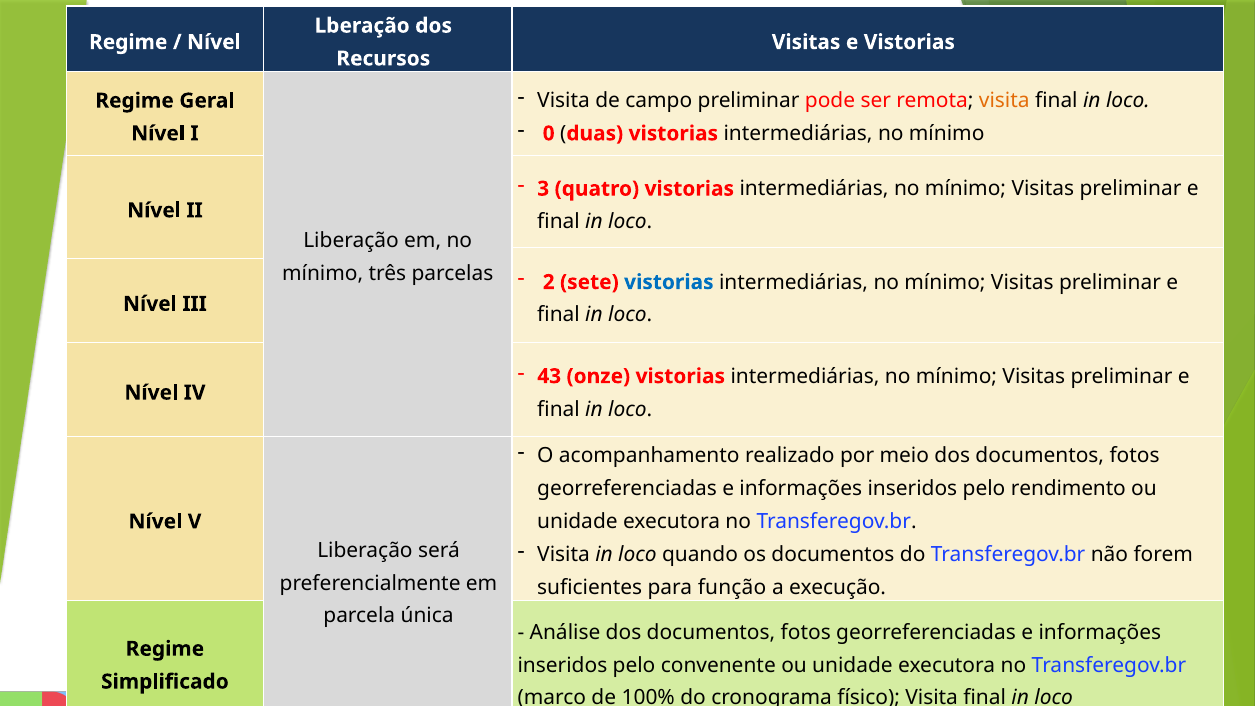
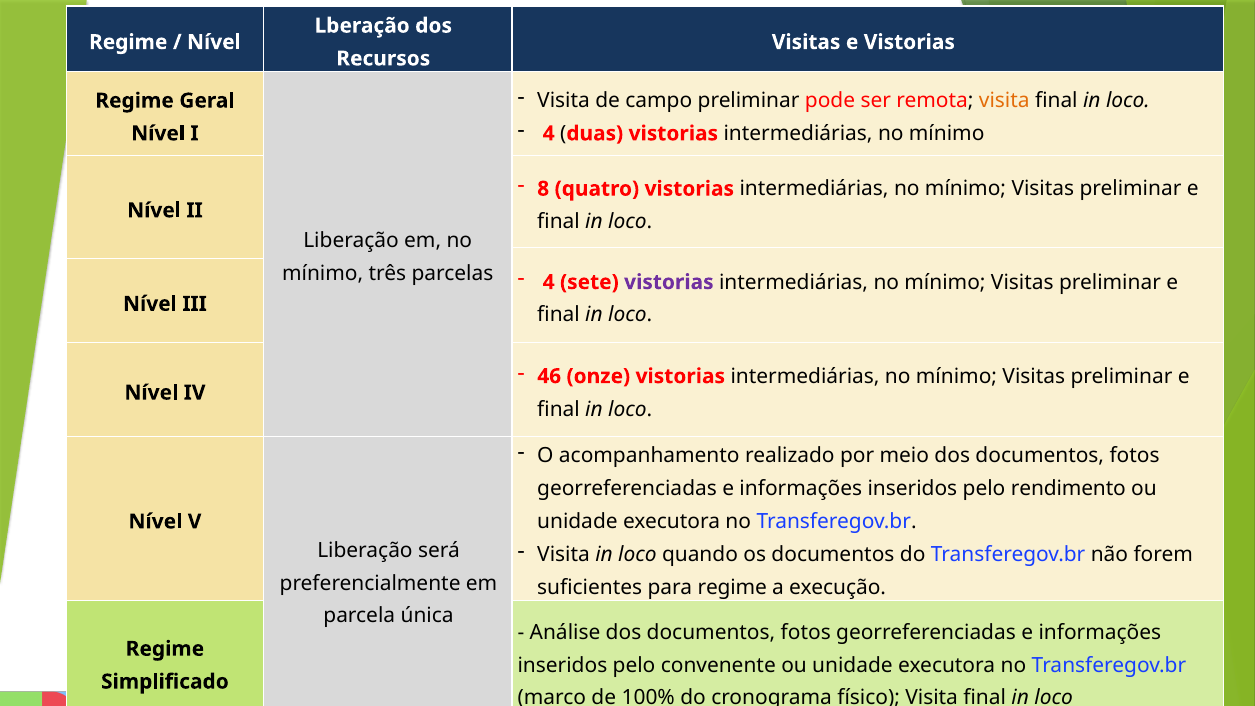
0 at (549, 133): 0 -> 4
3: 3 -> 8
2 at (549, 282): 2 -> 4
vistorias at (669, 282) colour: blue -> purple
43: 43 -> 46
para função: função -> regime
